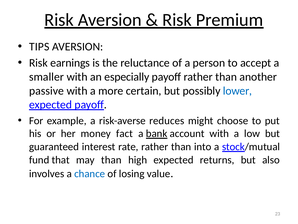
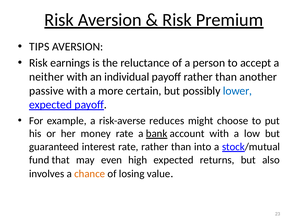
smaller: smaller -> neither
especially: especially -> individual
money fact: fact -> rate
may than: than -> even
chance colour: blue -> orange
